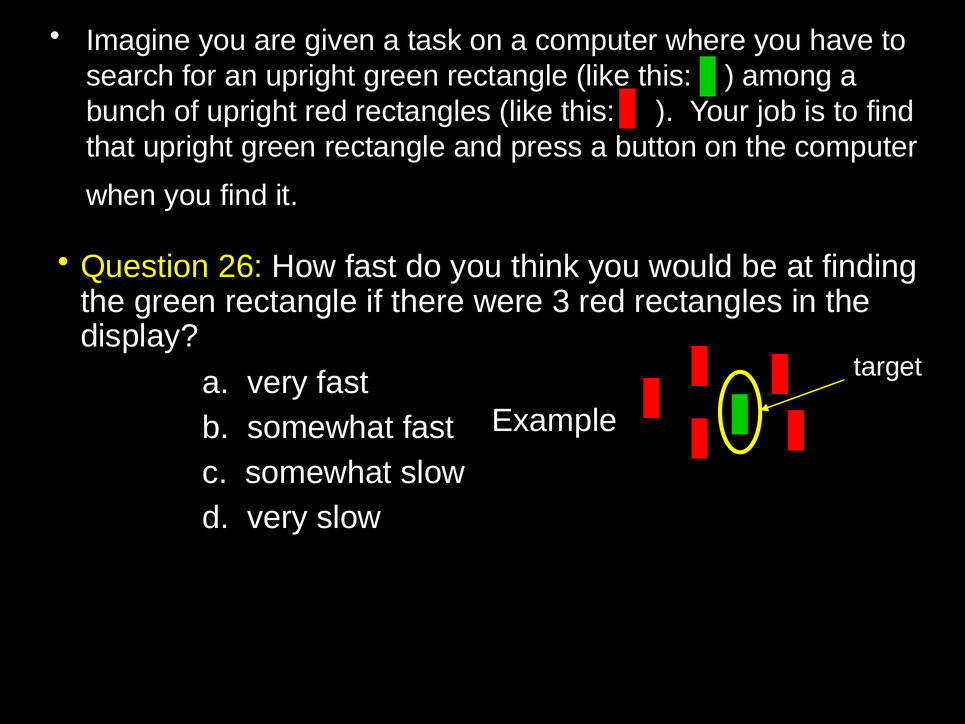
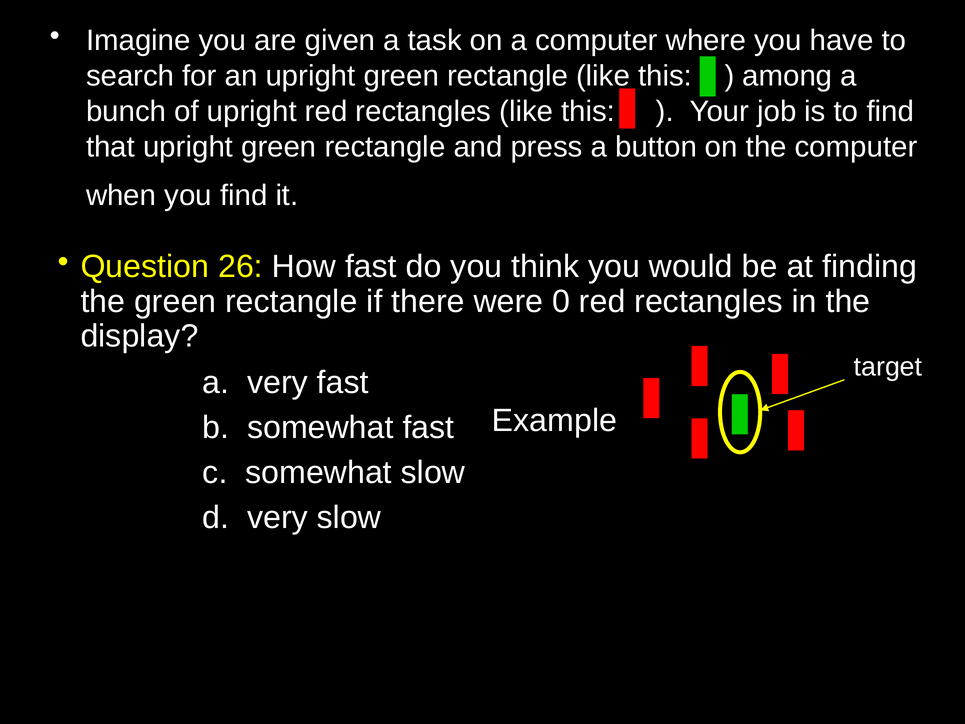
3: 3 -> 0
